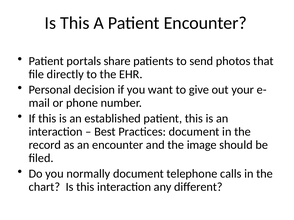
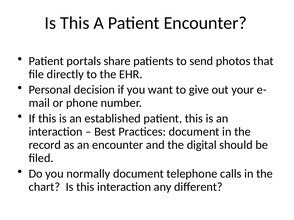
image: image -> digital
